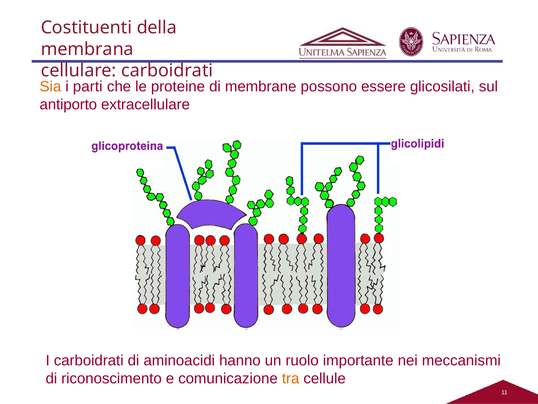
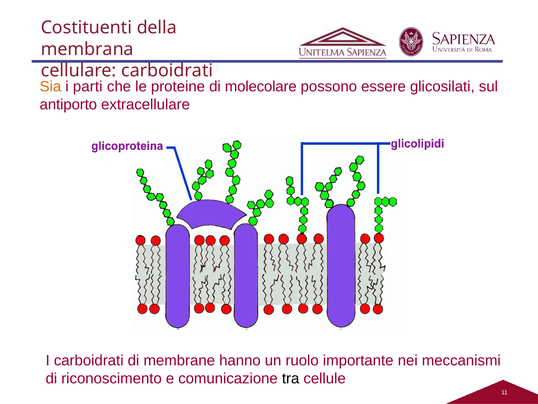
membrane: membrane -> molecolare
aminoacidi: aminoacidi -> membrane
tra colour: orange -> black
